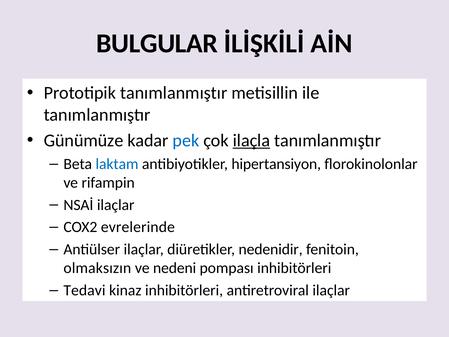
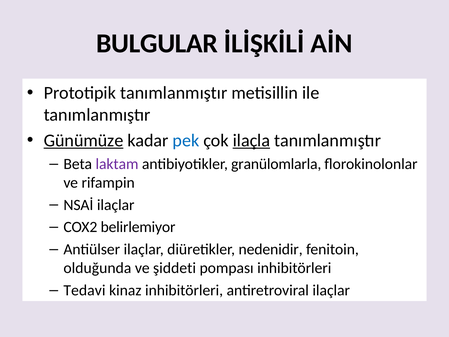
Günümüze underline: none -> present
laktam colour: blue -> purple
hipertansiyon: hipertansiyon -> granülomlarla
evrelerinde: evrelerinde -> belirlemiyor
olmaksızın: olmaksızın -> olduğunda
nedeni: nedeni -> şiddeti
